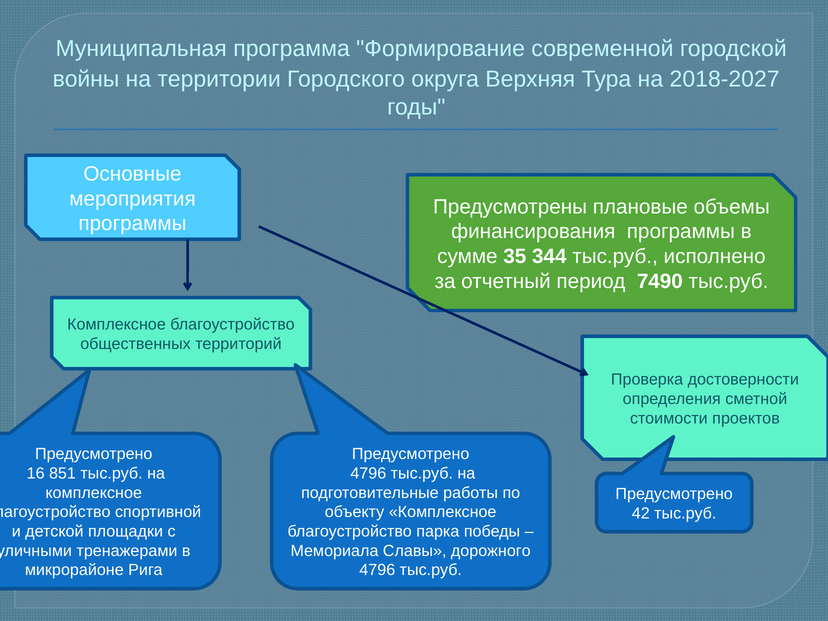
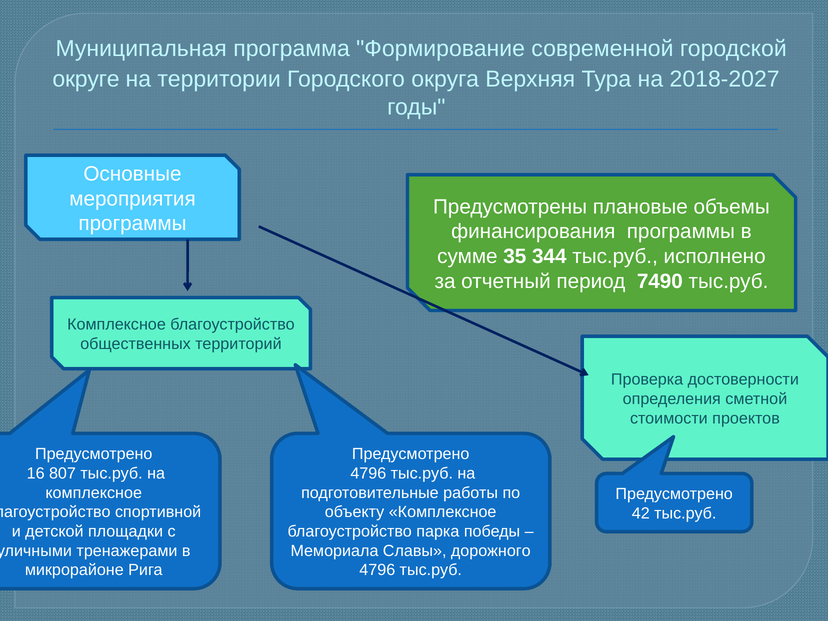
войны: войны -> округе
851: 851 -> 807
